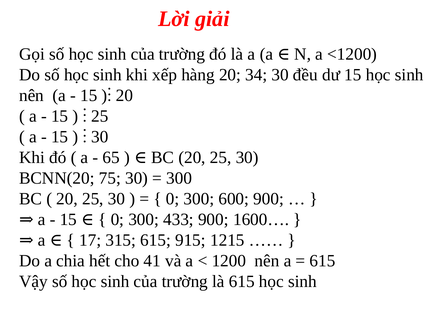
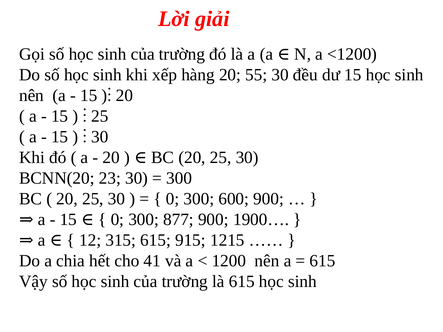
34: 34 -> 55
65 at (111, 158): 65 -> 20
75: 75 -> 23
433: 433 -> 877
1600…: 1600… -> 1900…
17: 17 -> 12
